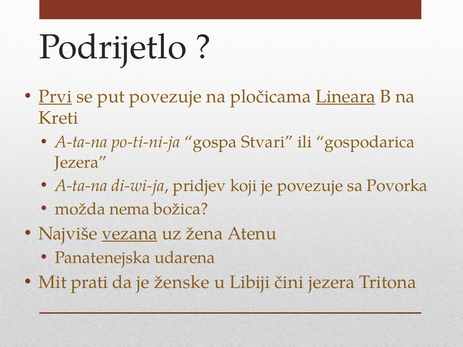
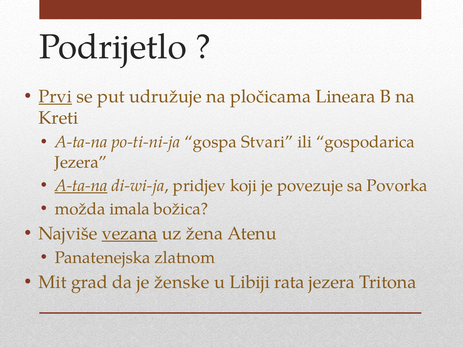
put povezuje: povezuje -> udružuje
Lineara underline: present -> none
A-ta-na at (81, 186) underline: none -> present
nema: nema -> imala
udarena: udarena -> zlatnom
prati: prati -> grad
čini: čini -> rata
